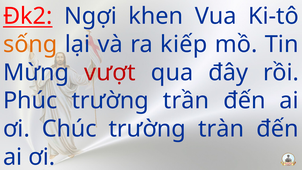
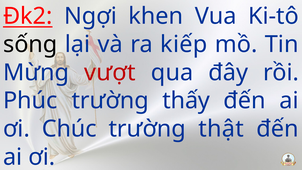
sống colour: orange -> black
trần: trần -> thấy
tràn: tràn -> thật
